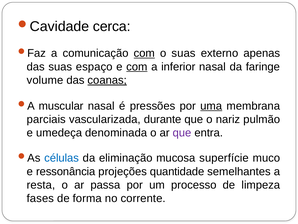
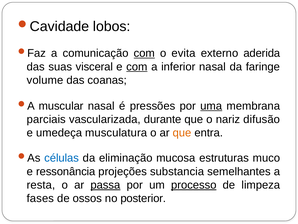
cerca: cerca -> lobos
o suas: suas -> evita
apenas: apenas -> aderida
espaço: espaço -> visceral
coanas underline: present -> none
pulmão: pulmão -> difusão
denominada: denominada -> musculatura
que at (182, 133) colour: purple -> orange
superfície: superfície -> estruturas
quantidade: quantidade -> substancia
passa underline: none -> present
processo underline: none -> present
forma: forma -> ossos
corrente: corrente -> posterior
